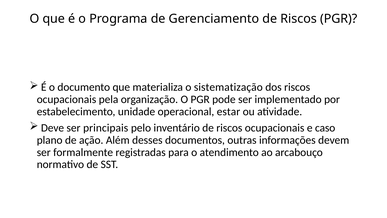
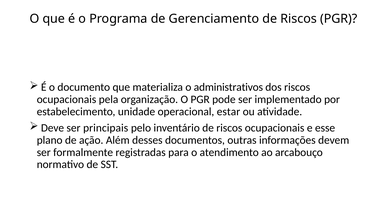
sistematização: sistematização -> administrativos
caso: caso -> esse
